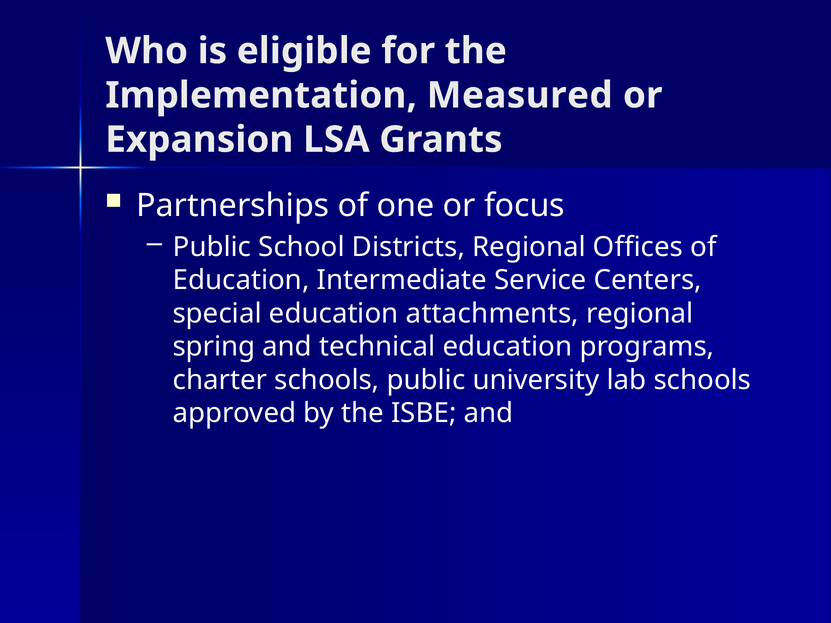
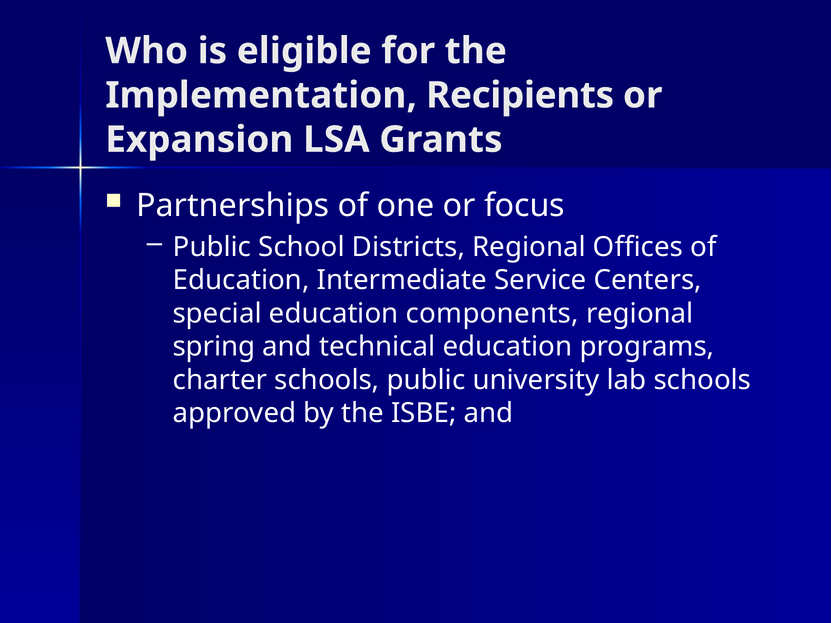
Measured: Measured -> Recipients
attachments: attachments -> components
